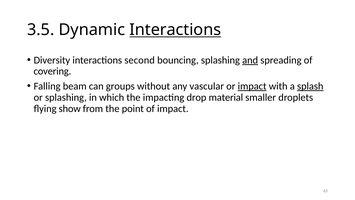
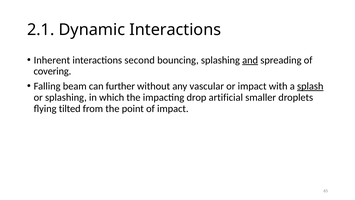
3.5: 3.5 -> 2.1
Interactions at (175, 30) underline: present -> none
Diversity: Diversity -> Inherent
groups: groups -> further
impact at (252, 86) underline: present -> none
material: material -> artificial
show: show -> tilted
